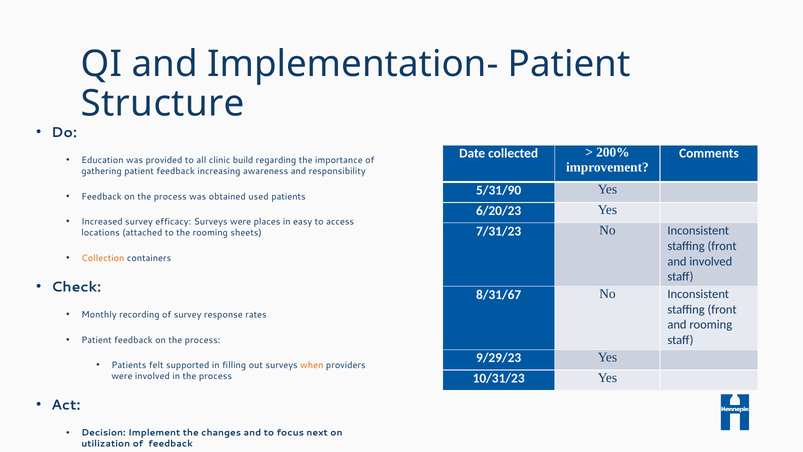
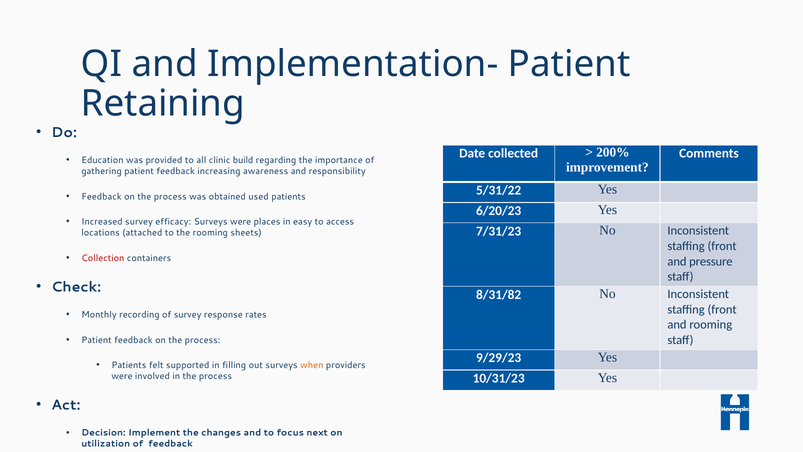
Structure: Structure -> Retaining
5/31/90: 5/31/90 -> 5/31/22
Collection colour: orange -> red
and involved: involved -> pressure
8/31/67: 8/31/67 -> 8/31/82
